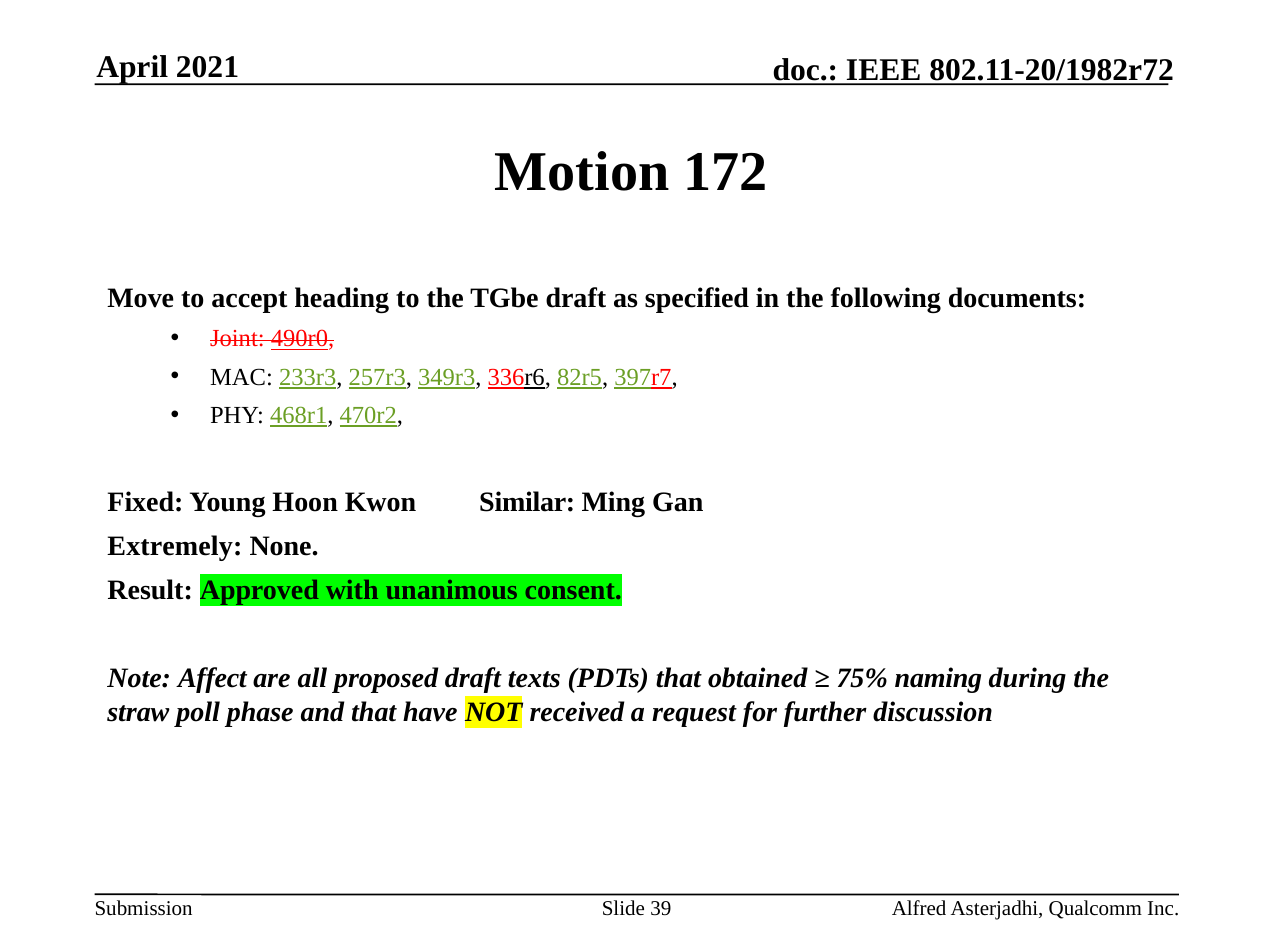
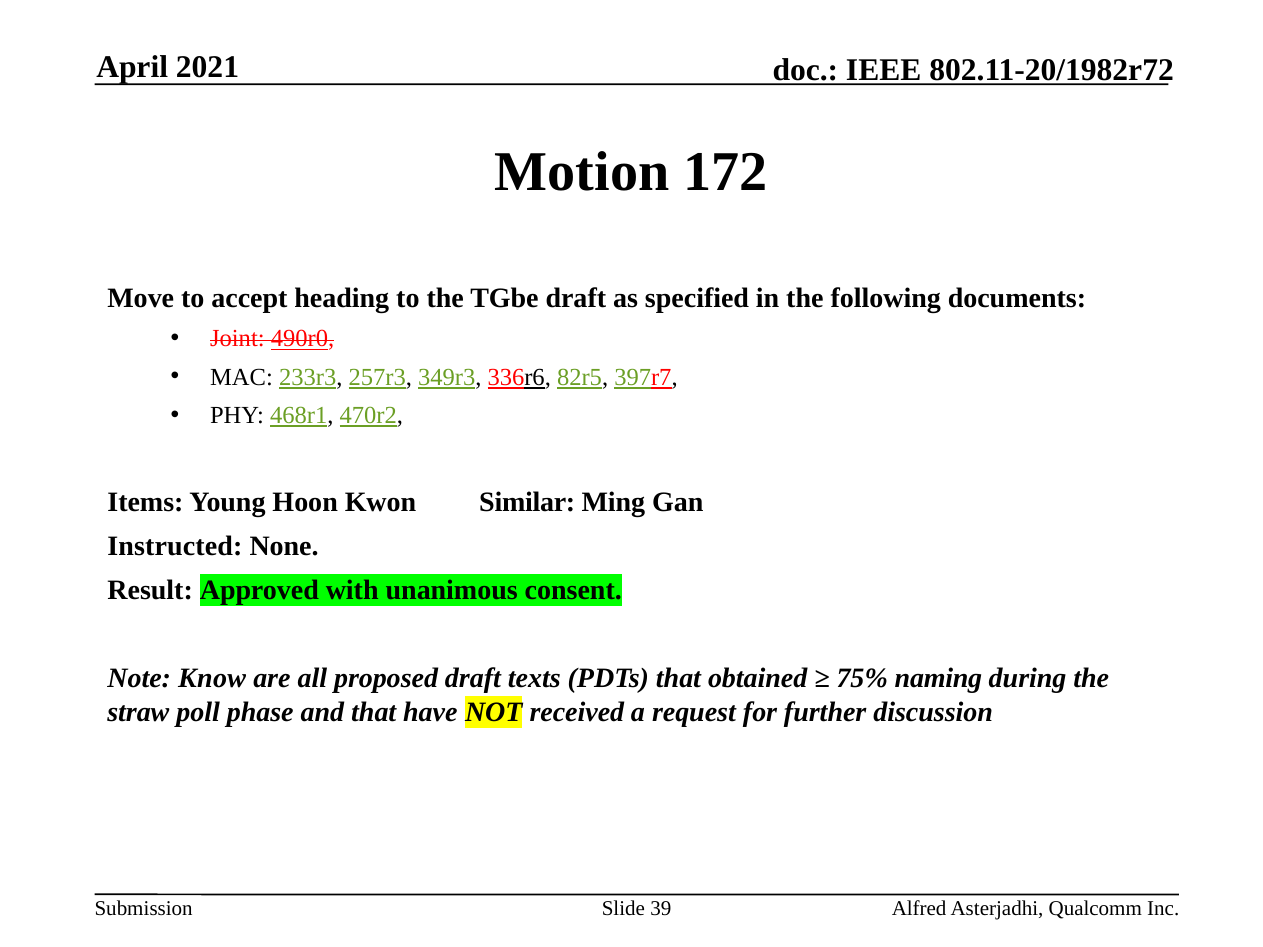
Fixed: Fixed -> Items
Extremely: Extremely -> Instructed
Affect: Affect -> Know
